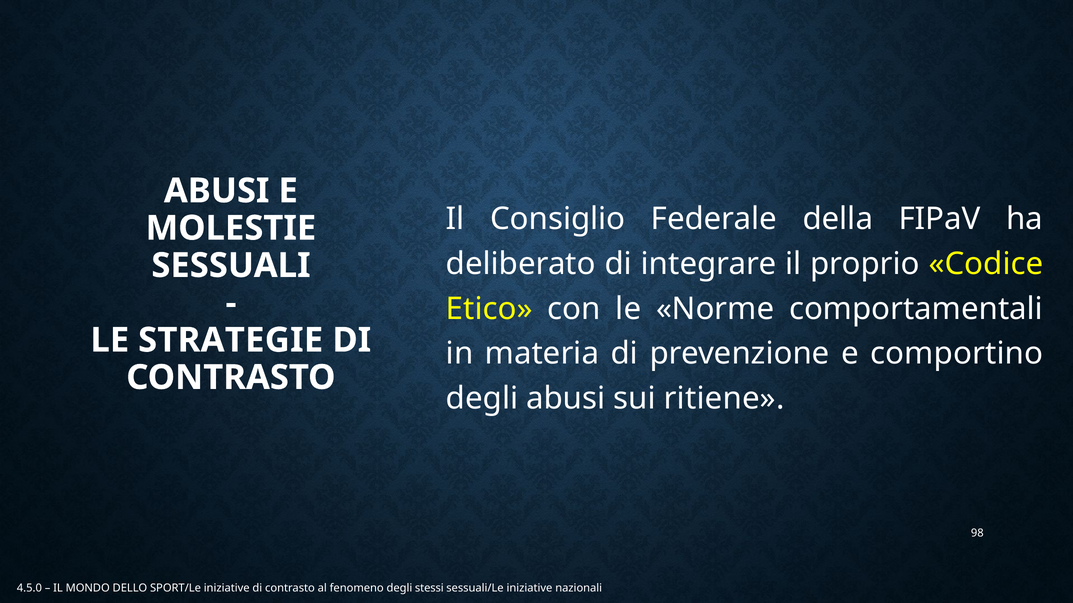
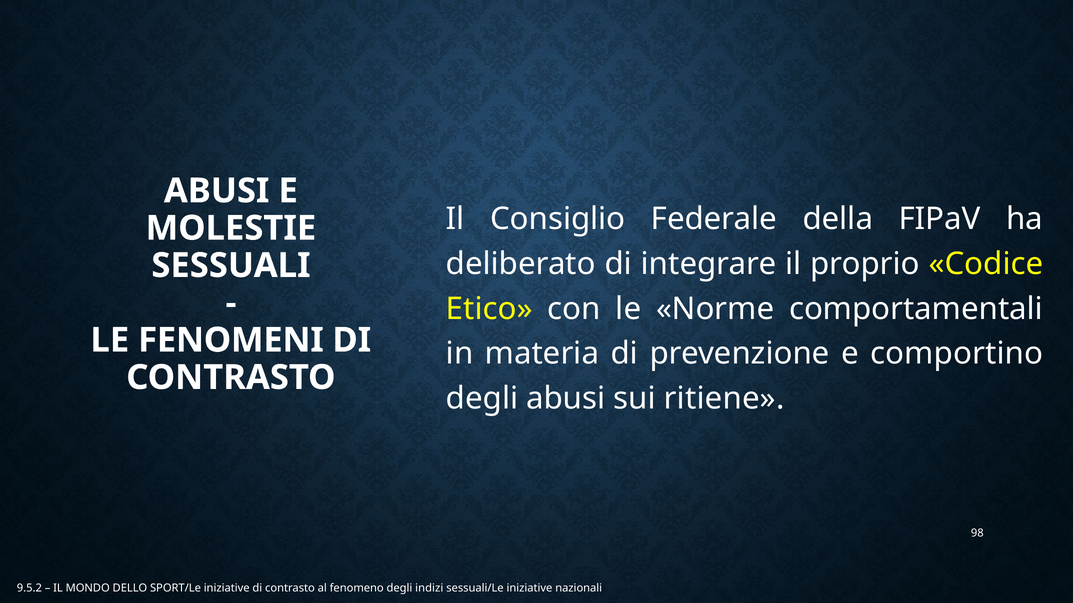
STRATEGIE: STRATEGIE -> FENOMENI
4.5.0: 4.5.0 -> 9.5.2
stessi: stessi -> indizi
